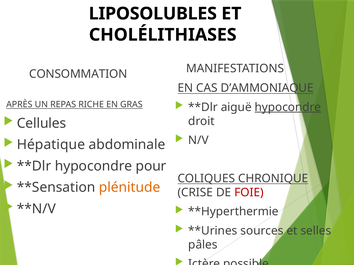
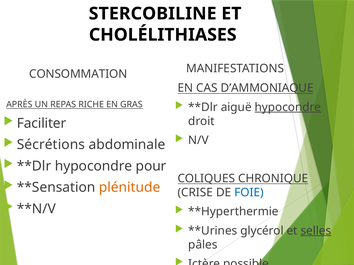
LIPOSOLUBLES: LIPOSOLUBLES -> STERCOBILINE
Cellules: Cellules -> Faciliter
Hépatique: Hépatique -> Sécrétions
FOIE colour: red -> blue
sources: sources -> glycérol
selles underline: none -> present
